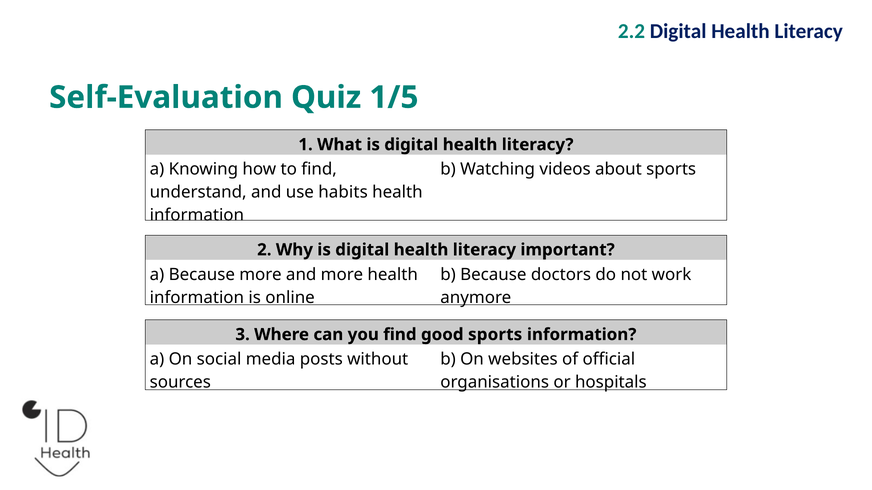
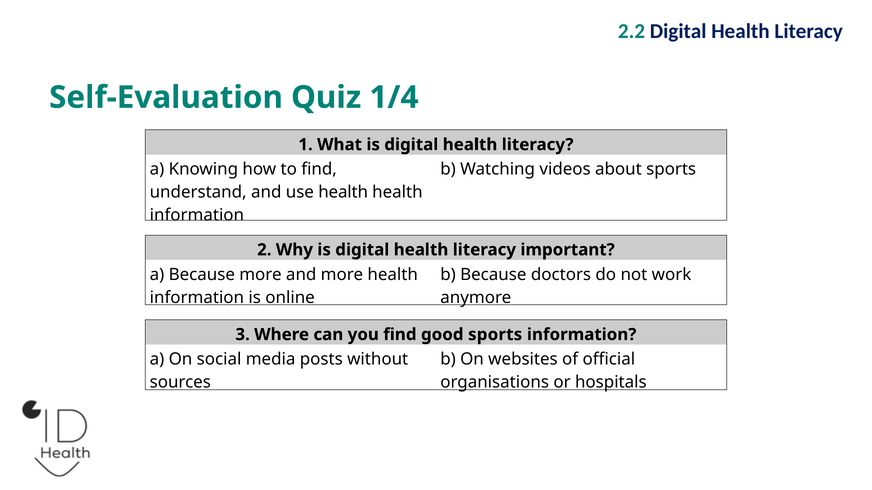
1/5: 1/5 -> 1/4
use habits: habits -> health
